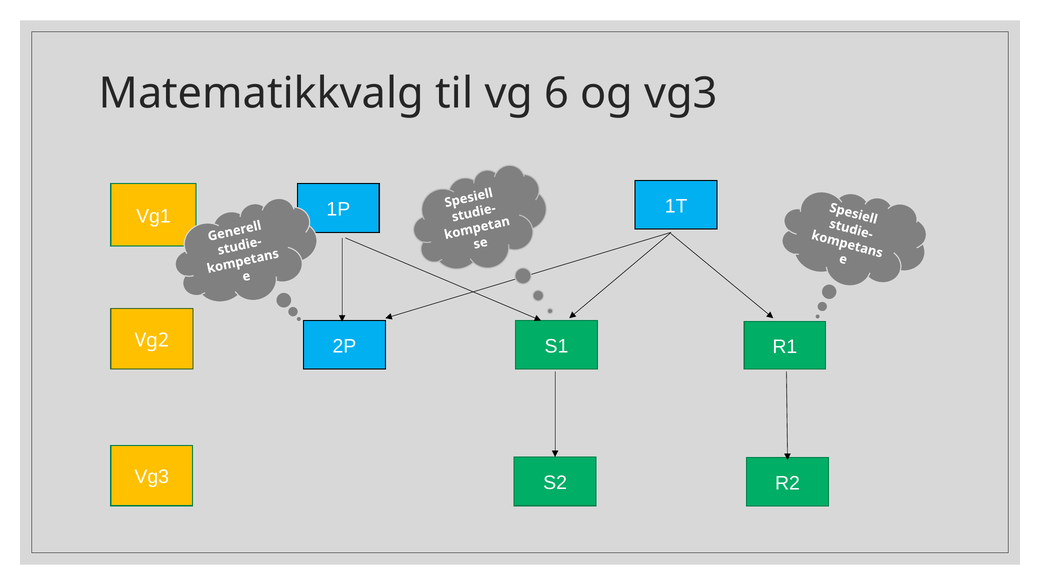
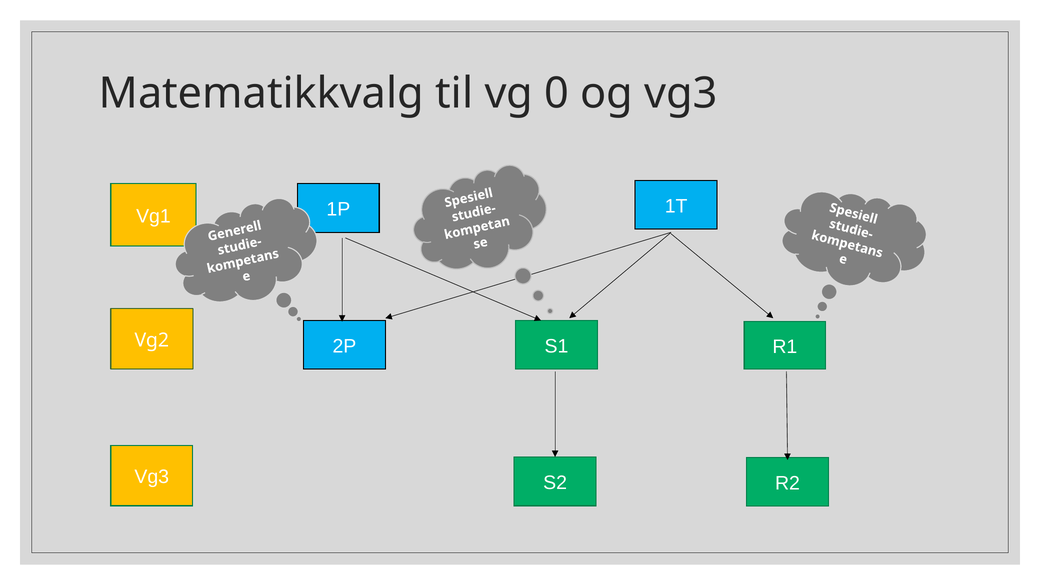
6: 6 -> 0
